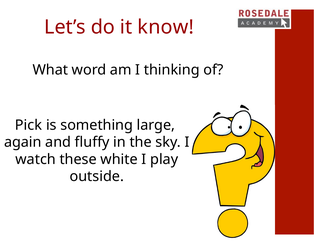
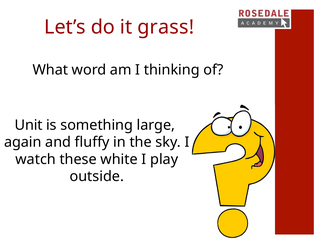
know: know -> grass
Pick: Pick -> Unit
